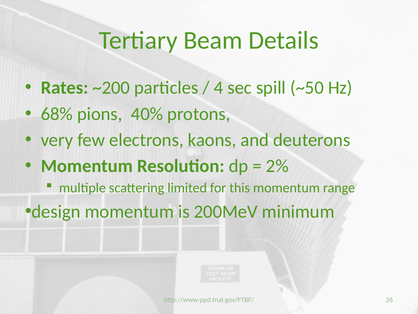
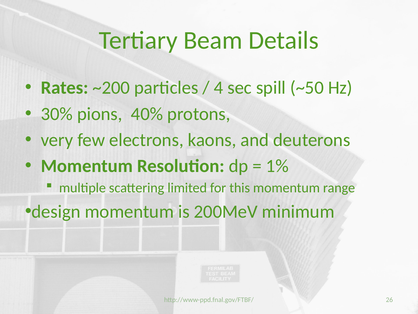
68%: 68% -> 30%
2%: 2% -> 1%
